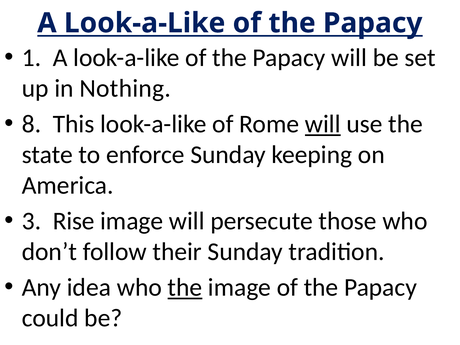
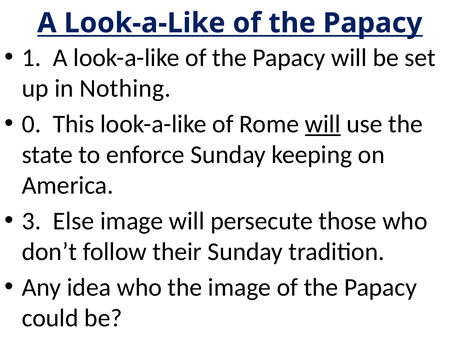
8: 8 -> 0
Rise: Rise -> Else
the at (185, 288) underline: present -> none
